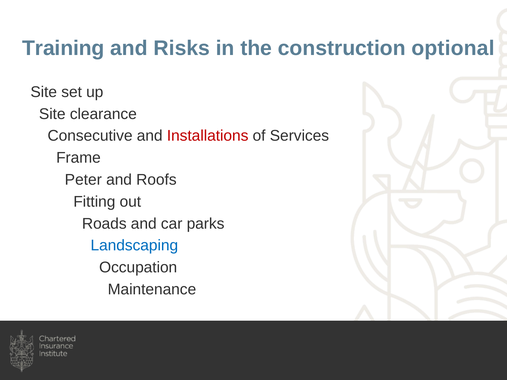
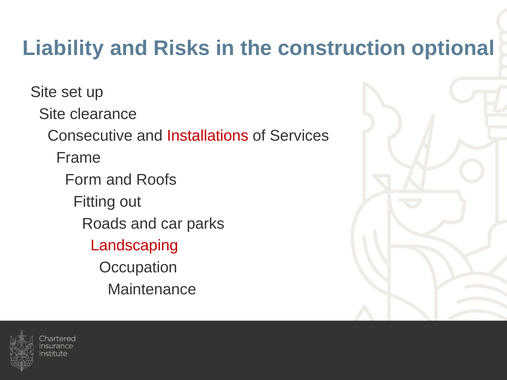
Training: Training -> Liability
Peter: Peter -> Form
Landscaping colour: blue -> red
